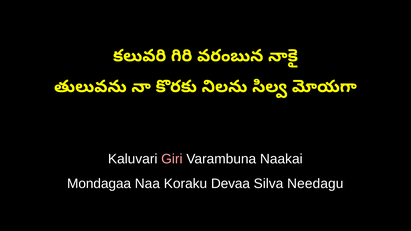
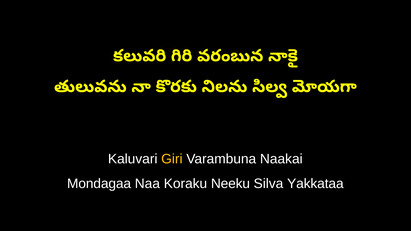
Giri colour: pink -> yellow
Devaa: Devaa -> Neeku
Needagu: Needagu -> Yakkataa
